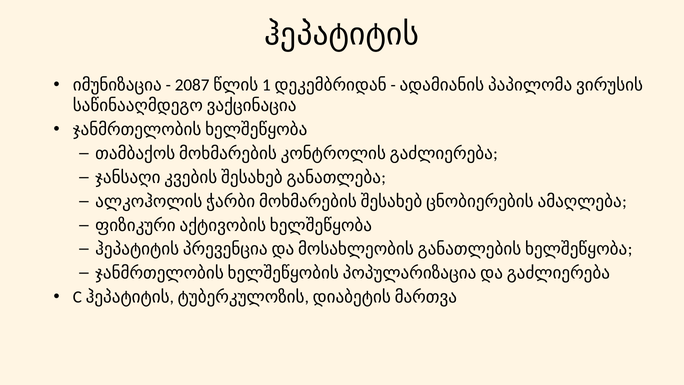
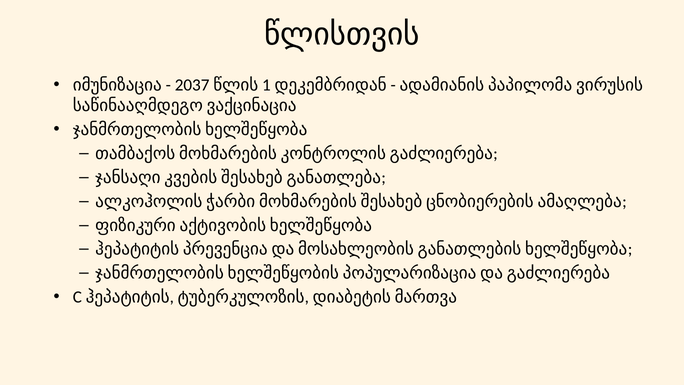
ჰეპატიტის at (342, 34): ჰეპატიტის -> წლისთვის
2087: 2087 -> 2037
